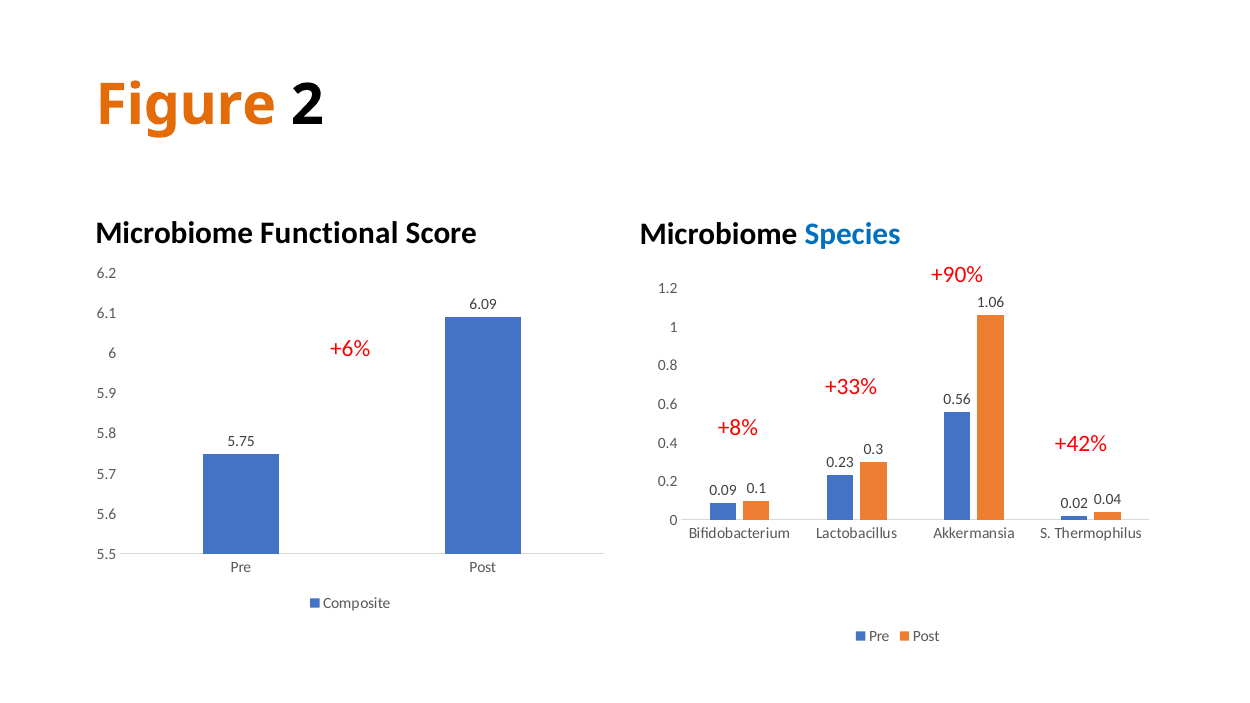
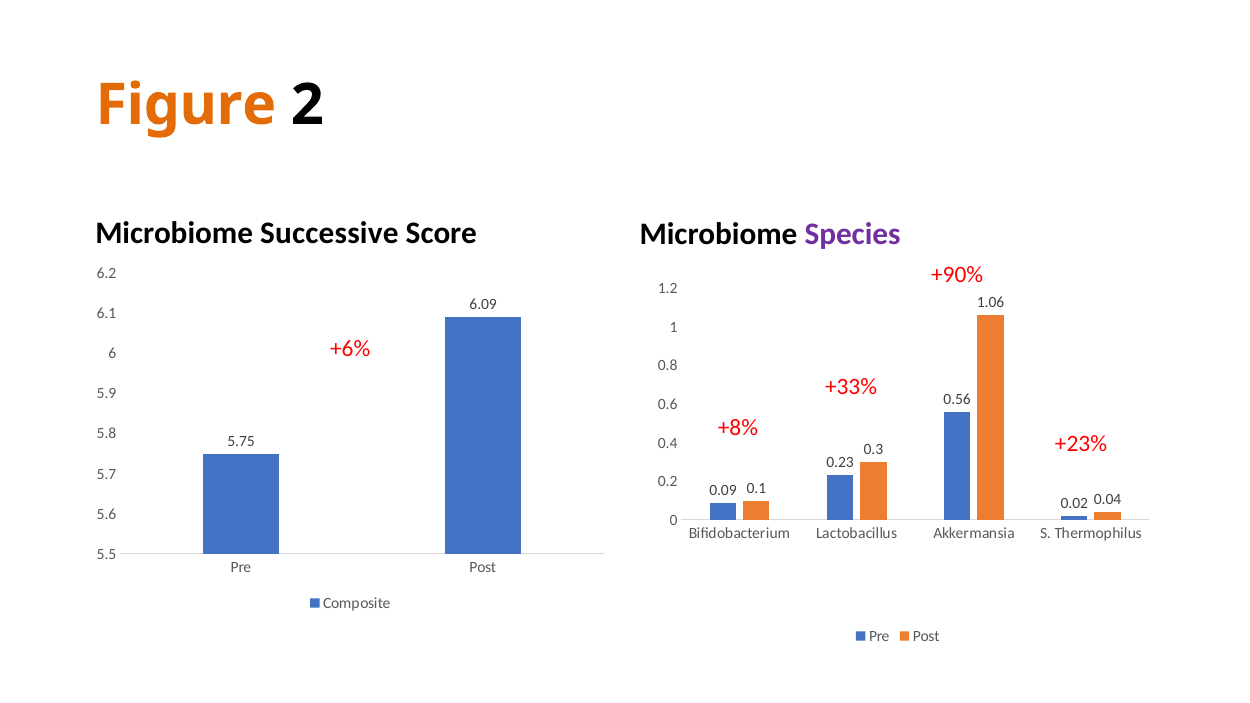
Functional: Functional -> Successive
Species colour: blue -> purple
+42%: +42% -> +23%
